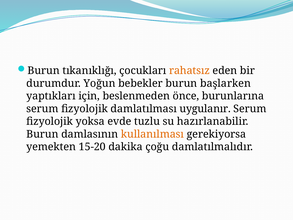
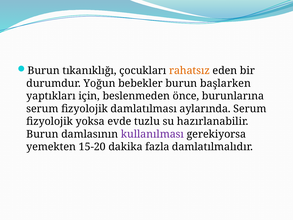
uygulanır: uygulanır -> aylarında
kullanılması colour: orange -> purple
çoğu: çoğu -> fazla
